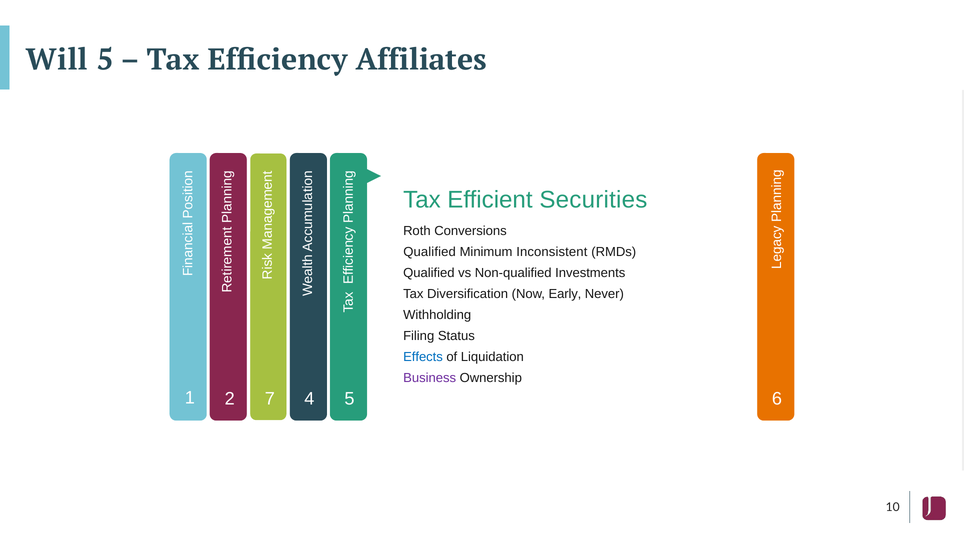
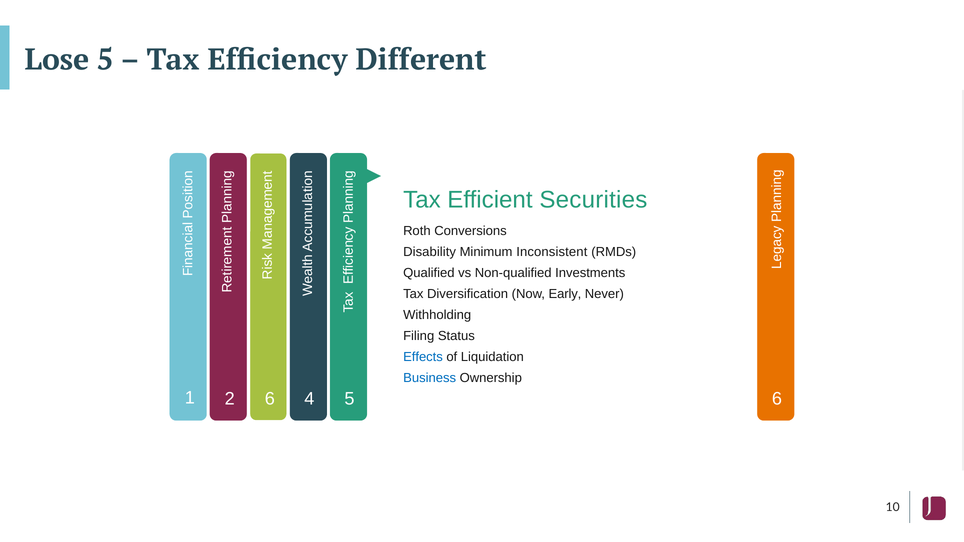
Will: Will -> Lose
Affiliates: Affiliates -> Different
Qualified at (430, 252): Qualified -> Disability
Business colour: purple -> blue
2 7: 7 -> 6
